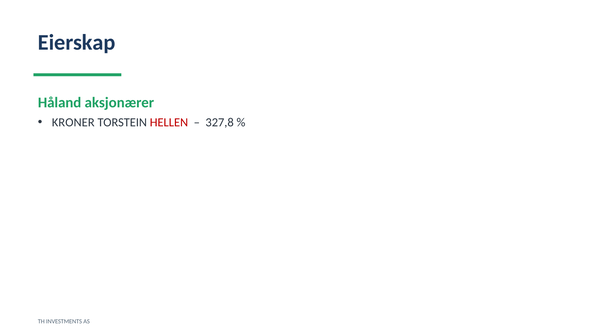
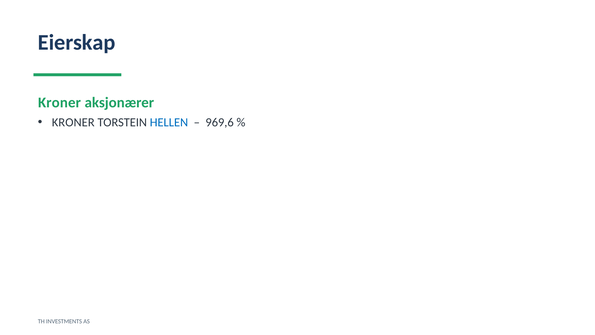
Håland at (60, 102): Håland -> Kroner
HELLEN colour: red -> blue
327,8: 327,8 -> 969,6
